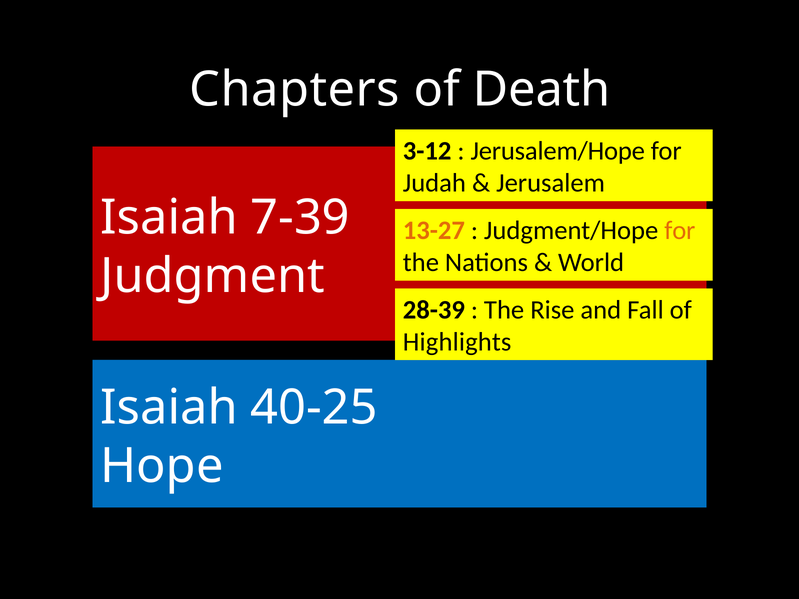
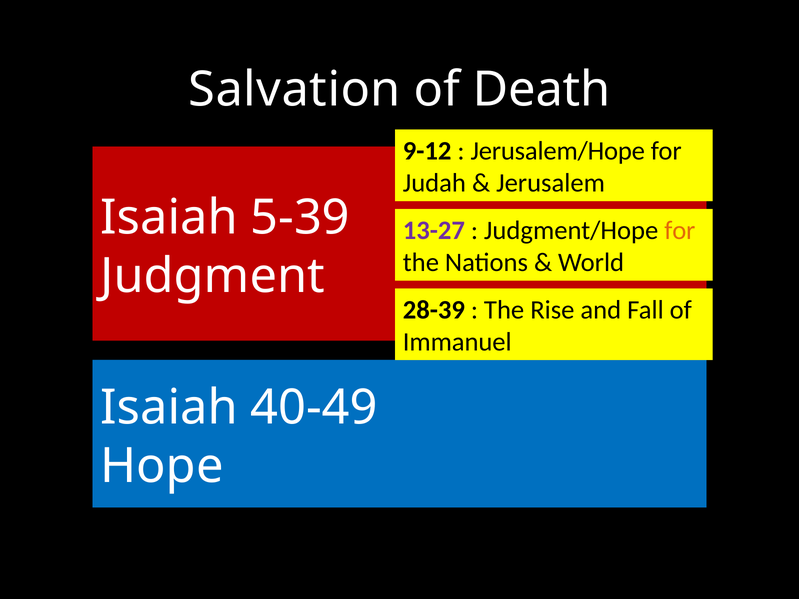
Chapters: Chapters -> Salvation
3-12: 3-12 -> 9-12
7-39: 7-39 -> 5-39
13-27 colour: orange -> purple
Highlights: Highlights -> Immanuel
40-25: 40-25 -> 40-49
